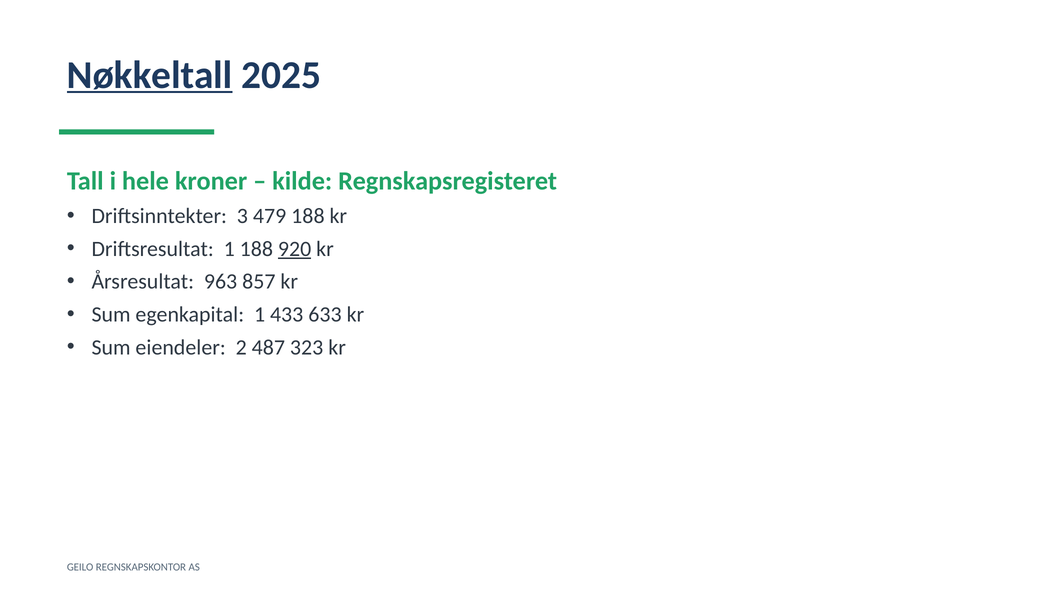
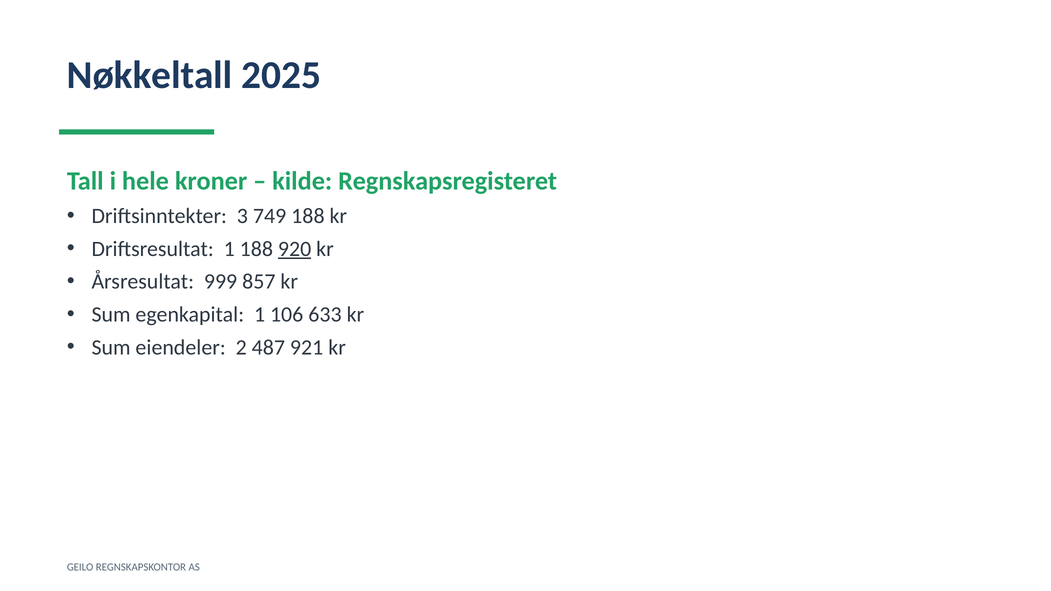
Nøkkeltall underline: present -> none
479: 479 -> 749
963: 963 -> 999
433: 433 -> 106
323: 323 -> 921
